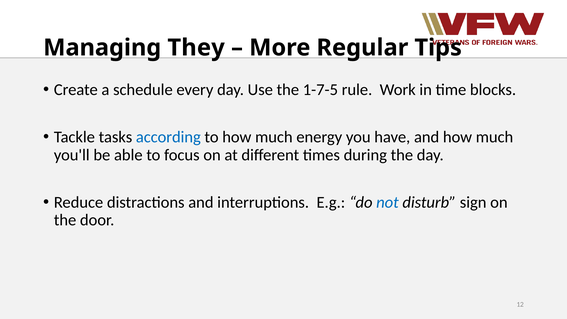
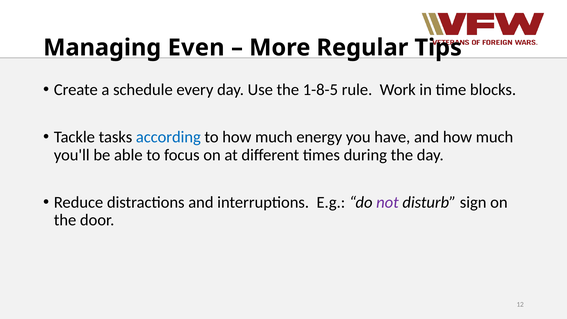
They: They -> Even
1-7-5: 1-7-5 -> 1-8-5
not colour: blue -> purple
